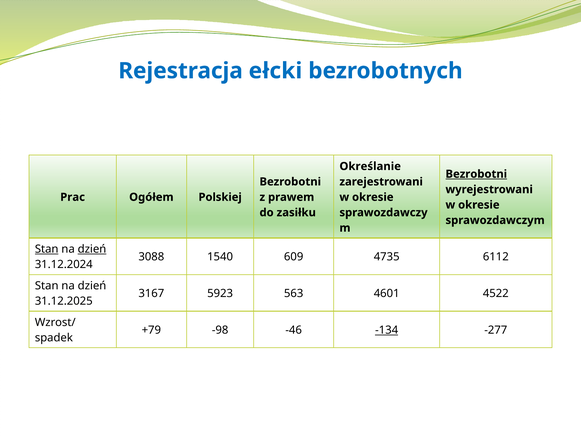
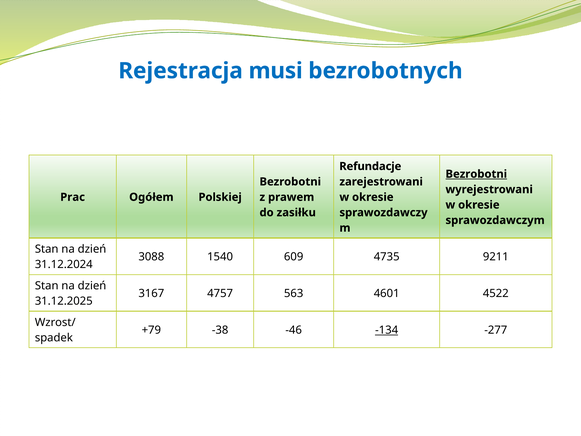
ełcki: ełcki -> musi
Określanie: Określanie -> Refundacje
Stan at (47, 249) underline: present -> none
dzień at (92, 249) underline: present -> none
6112: 6112 -> 9211
5923: 5923 -> 4757
-98: -98 -> -38
